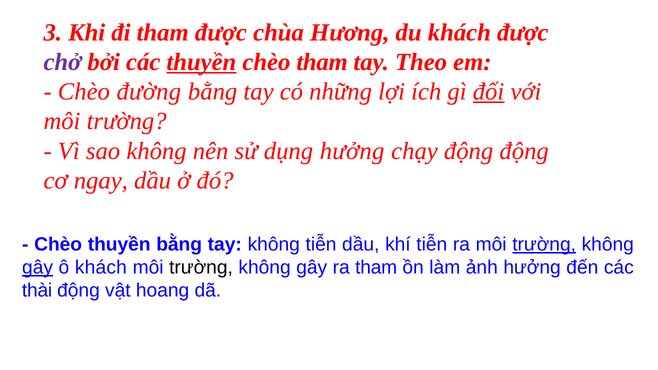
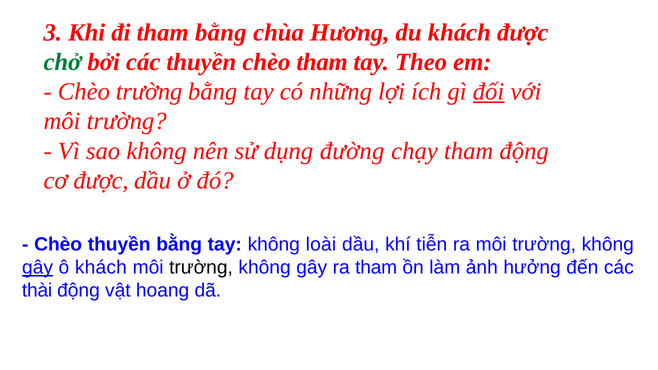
tham được: được -> bằng
chở colour: purple -> green
thuyền at (201, 62) underline: present -> none
Chèo đường: đường -> trường
dụng hưởng: hưởng -> đường
chạy động: động -> tham
cơ ngay: ngay -> được
không tiễn: tiễn -> loài
trường at (544, 245) underline: present -> none
